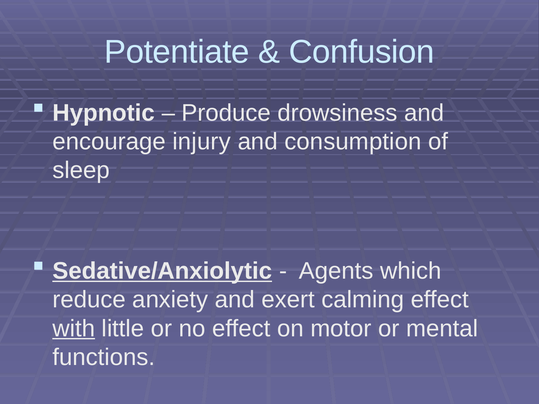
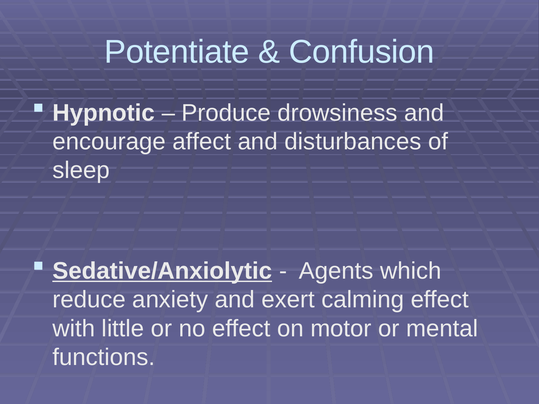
injury: injury -> affect
consumption: consumption -> disturbances
with underline: present -> none
